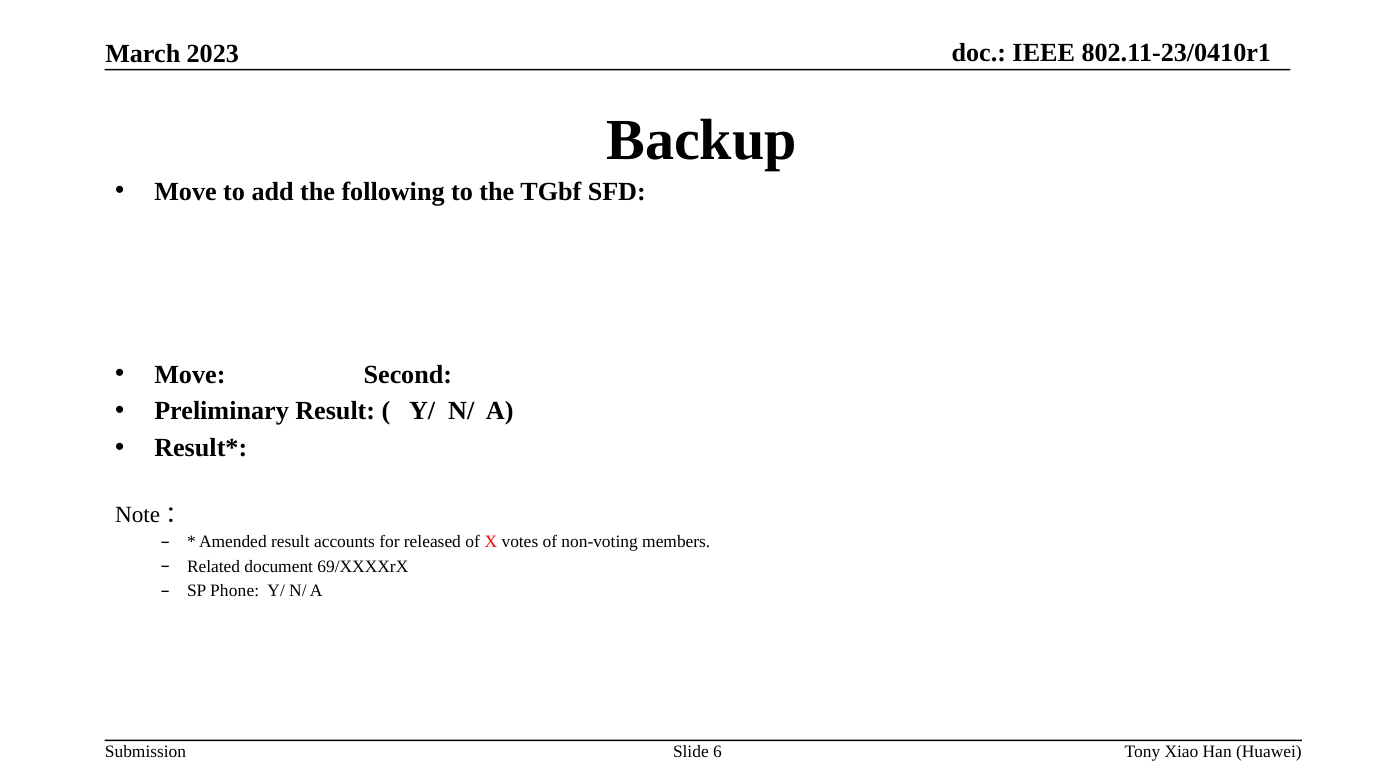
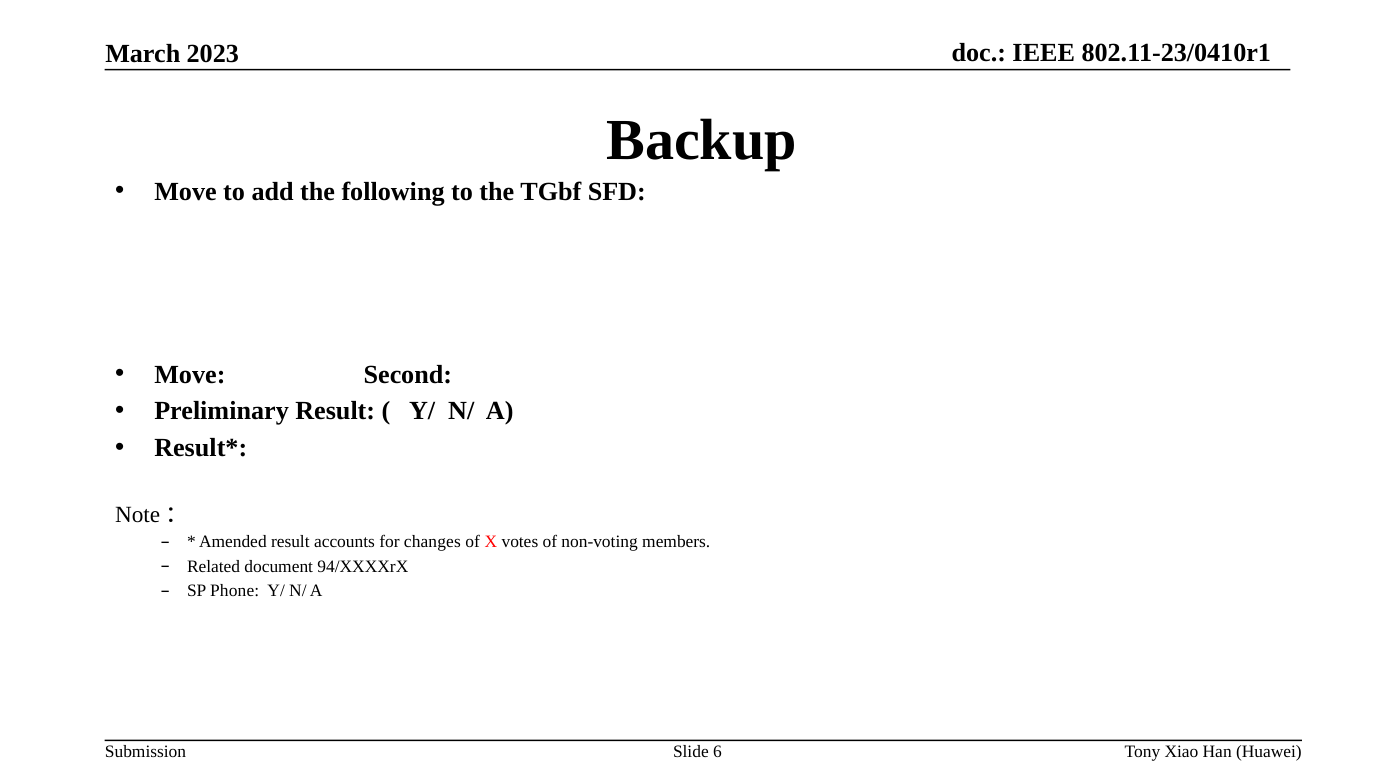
released: released -> changes
69/XXXXrX: 69/XXXXrX -> 94/XXXXrX
